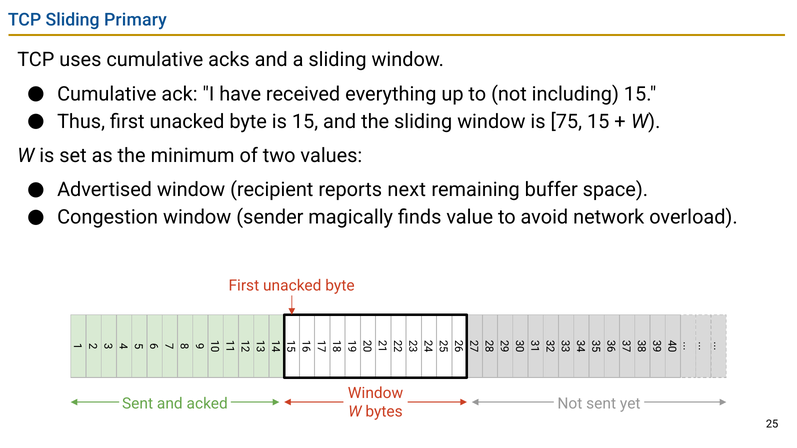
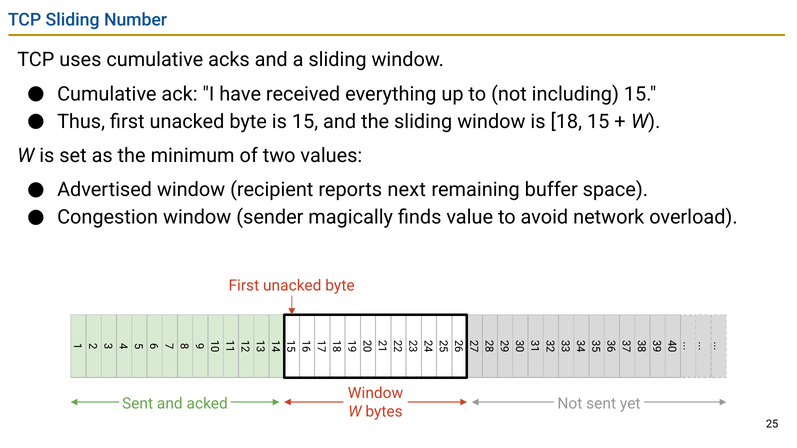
Primary: Primary -> Number
75: 75 -> 18
